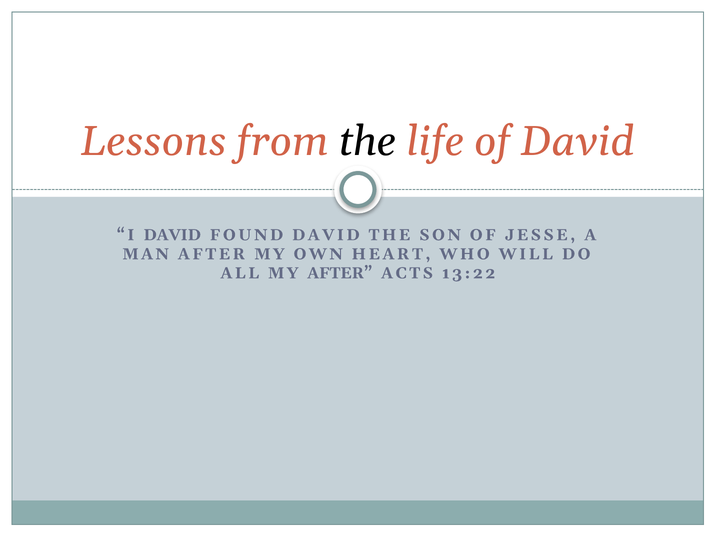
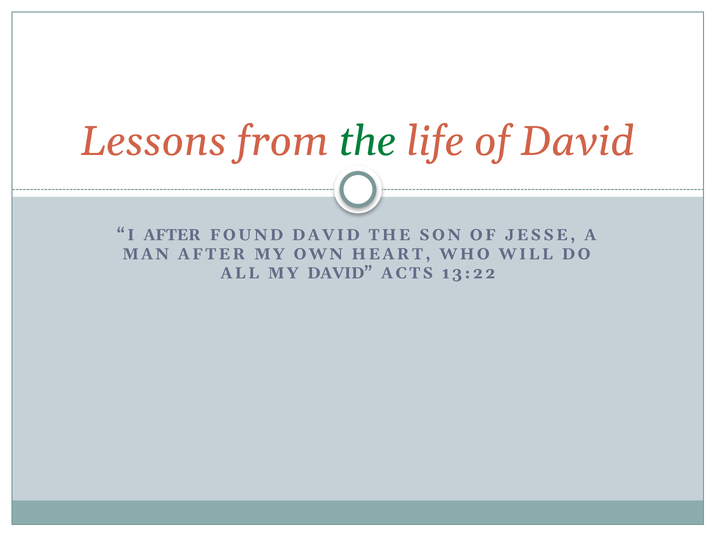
the at (368, 141) colour: black -> green
I DAVID: DAVID -> AFTER
MY AFTER: AFTER -> DAVID
